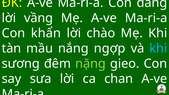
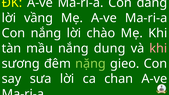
Con khẩn: khẩn -> nắng
ngợp: ngợp -> dung
khi at (158, 48) colour: light blue -> pink
